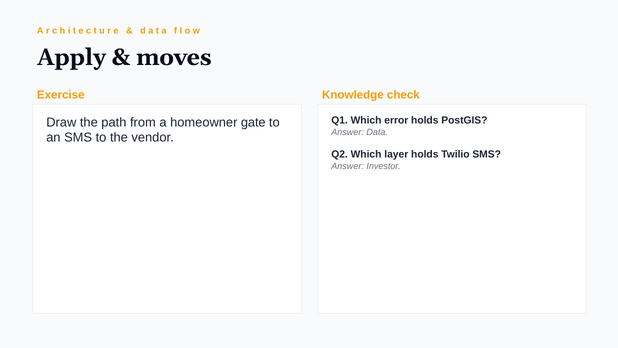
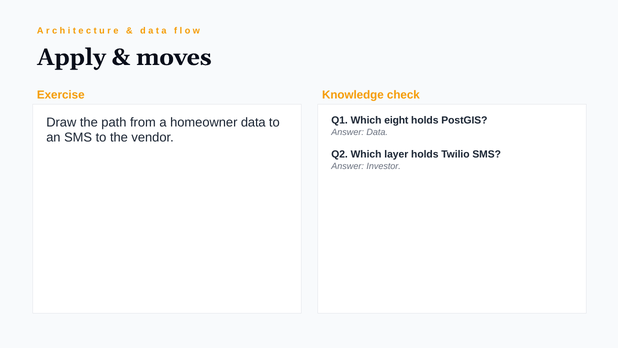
error: error -> eight
homeowner gate: gate -> data
